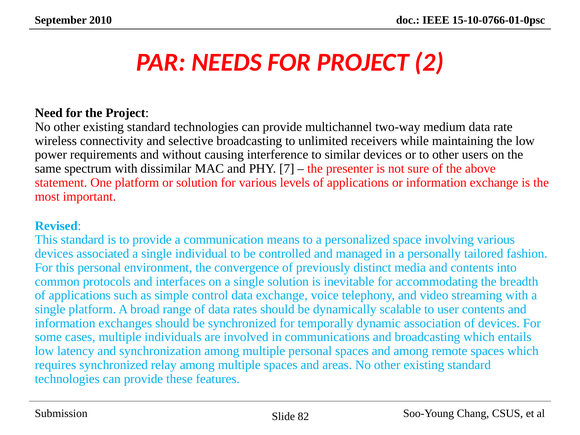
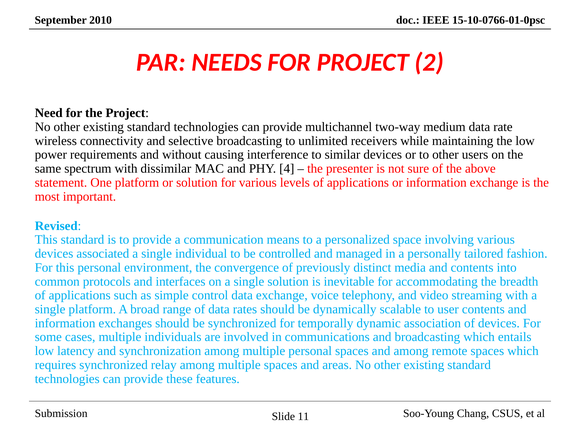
7: 7 -> 4
82: 82 -> 11
